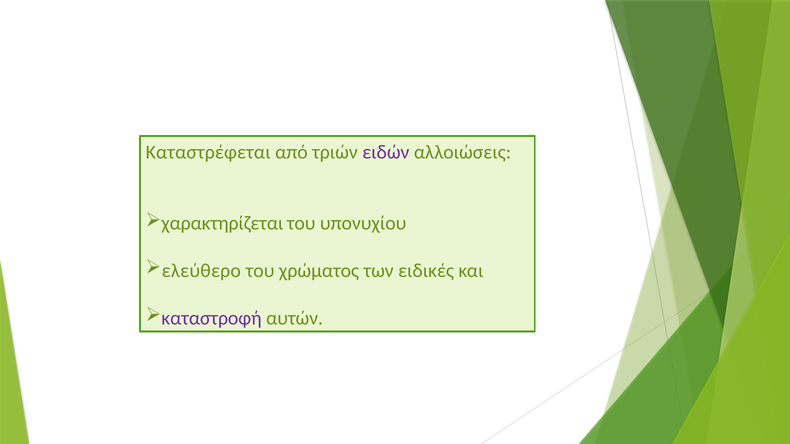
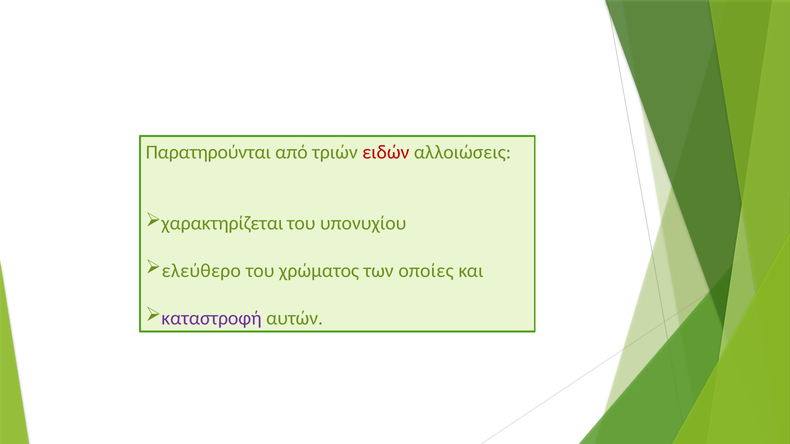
Καταστρέφεται: Καταστρέφεται -> Παρατηρούνται
ειδών colour: purple -> red
ειδικές: ειδικές -> οποίες
